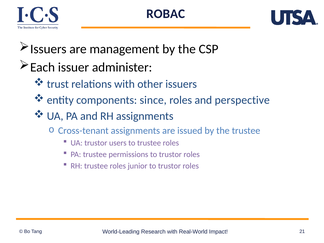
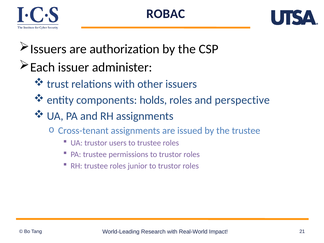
management: management -> authorization
since: since -> holds
